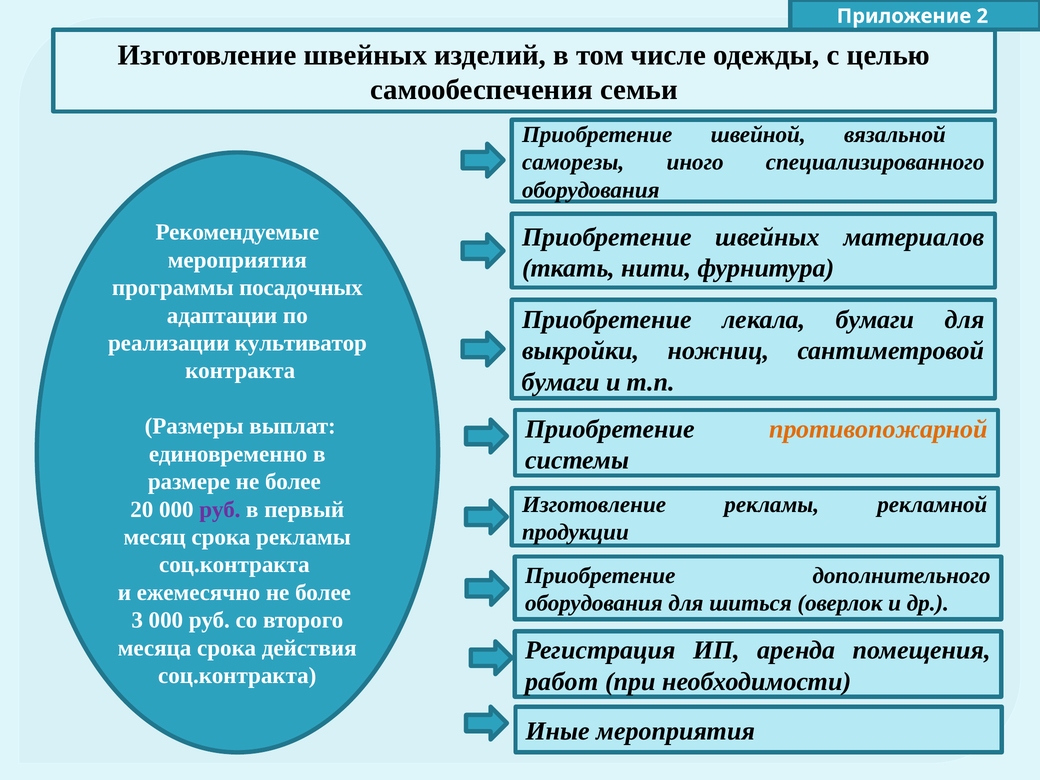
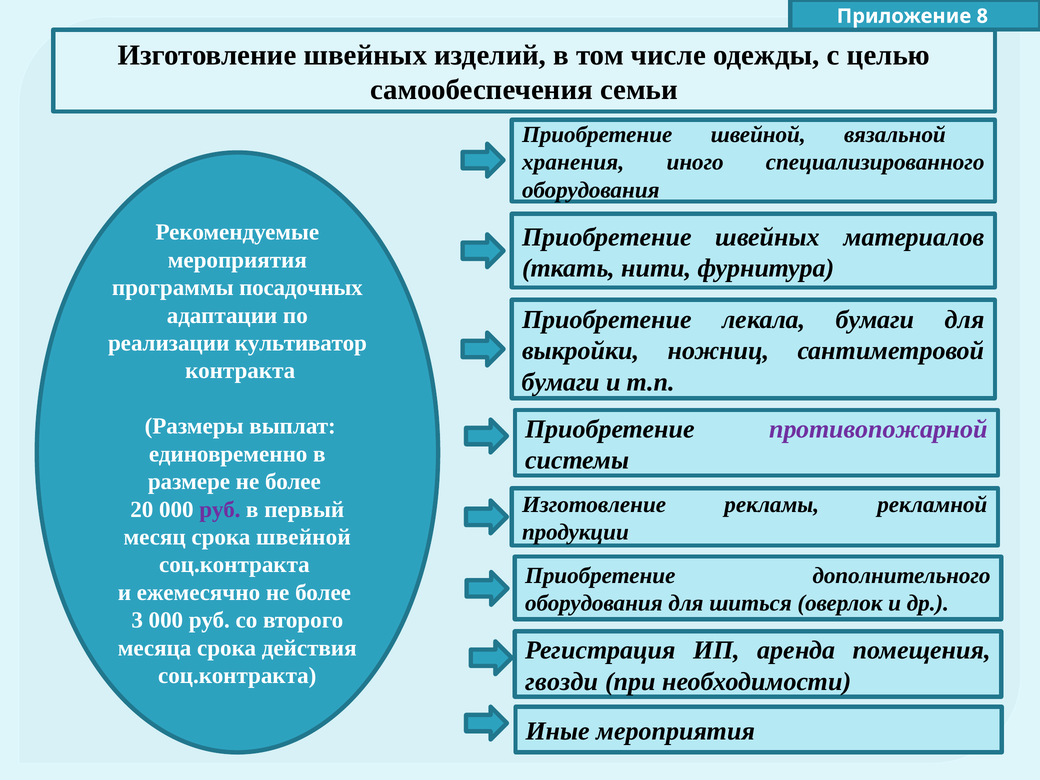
2: 2 -> 8
саморезы: саморезы -> хранения
противопожарной colour: orange -> purple
срока рекламы: рекламы -> швейной
работ: работ -> гвозди
